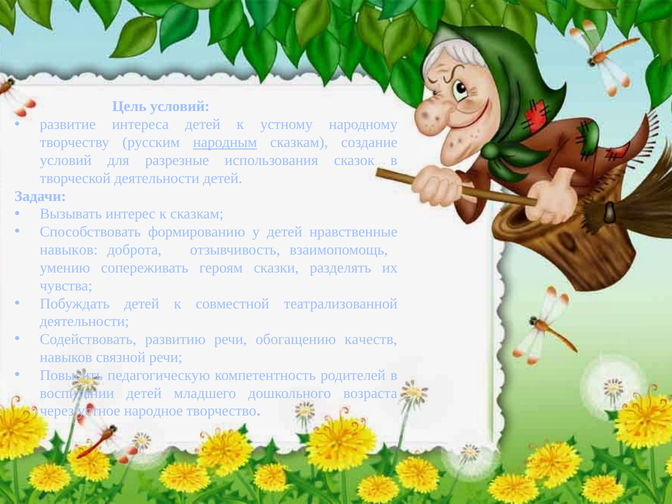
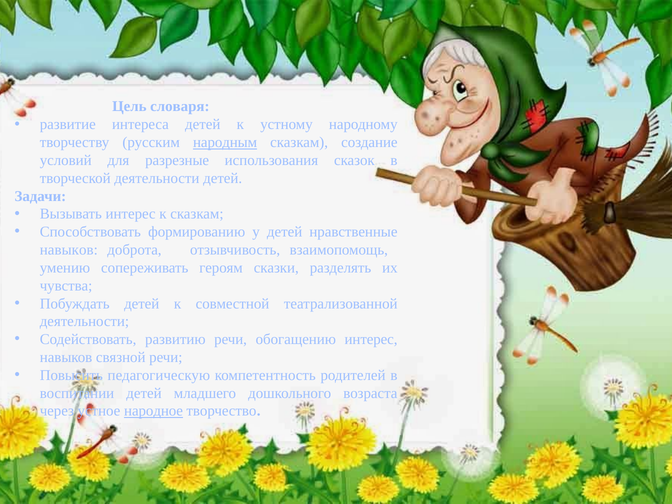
Цель условий: условий -> словаря
обогащению качеств: качеств -> интерес
народное underline: none -> present
